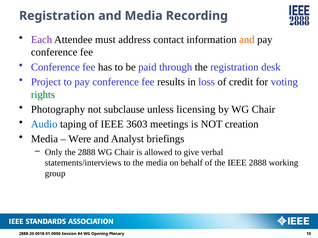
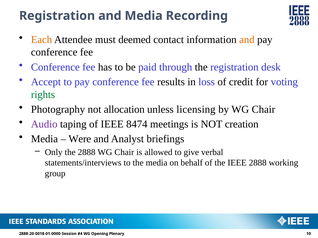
Each colour: purple -> orange
address: address -> deemed
Project: Project -> Accept
subclause: subclause -> allocation
Audio colour: blue -> purple
3603: 3603 -> 8474
